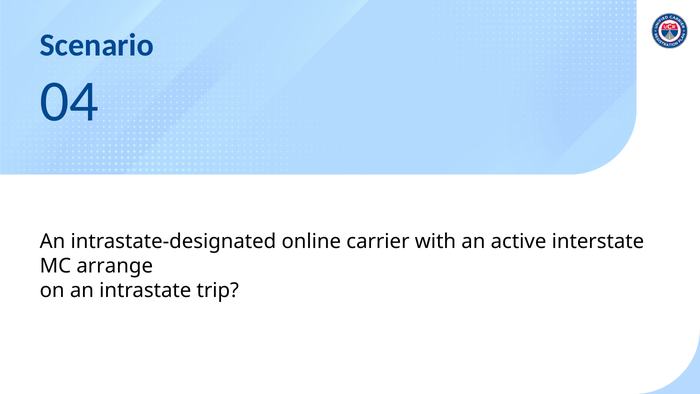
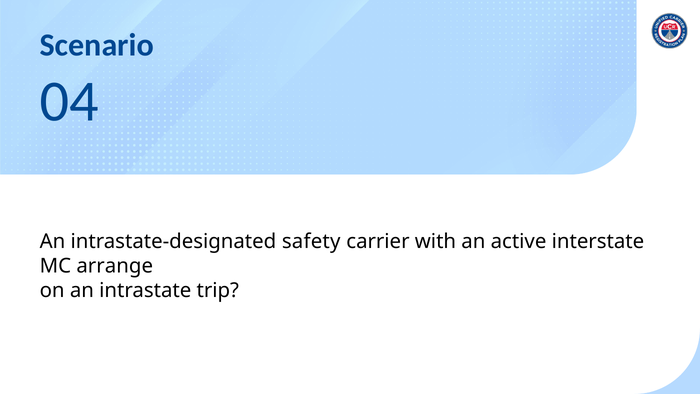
online: online -> safety
